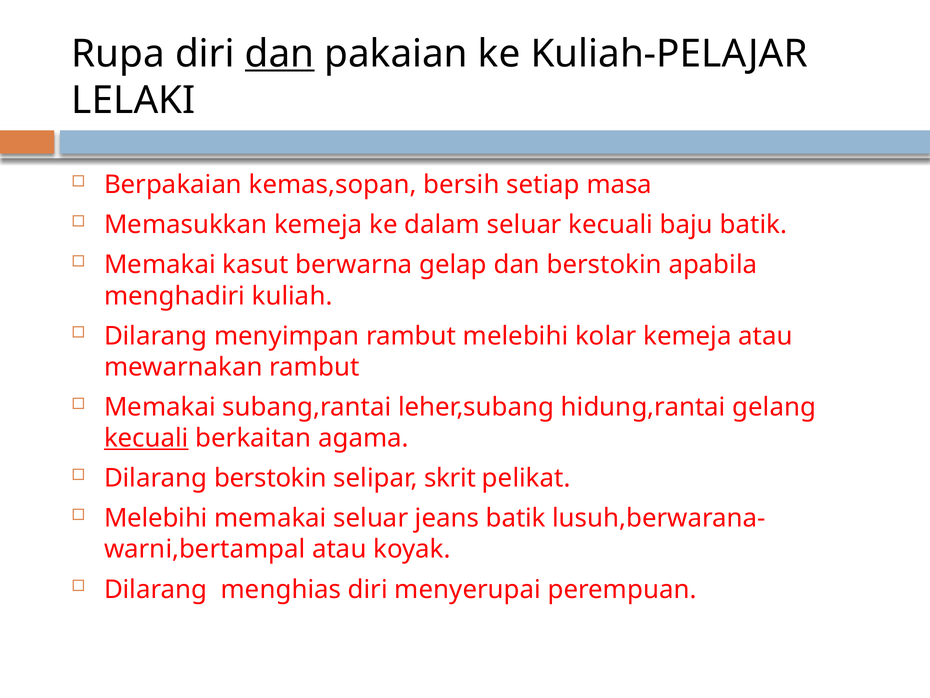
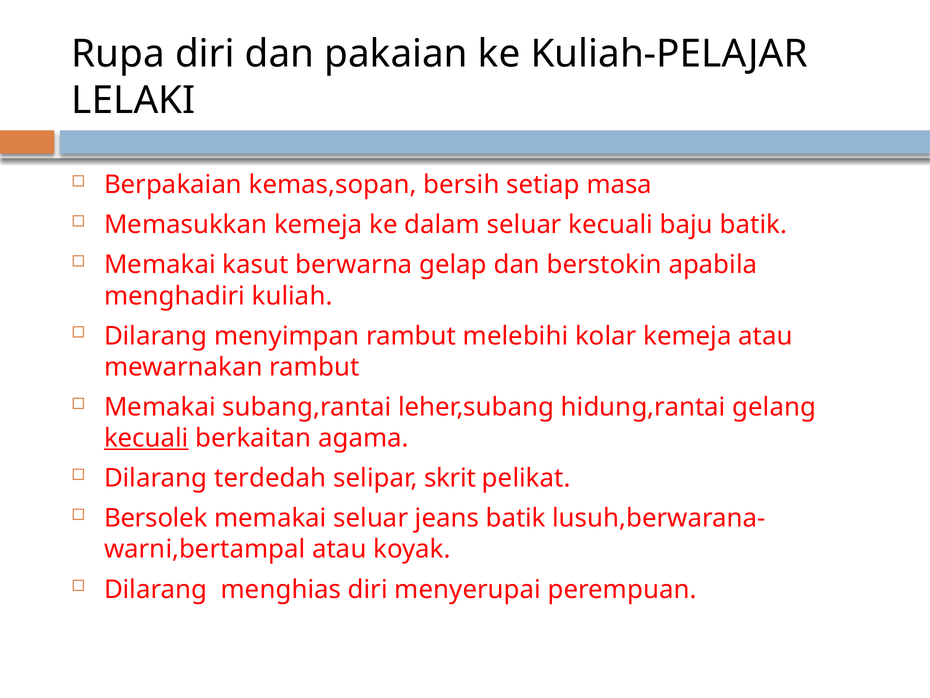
dan at (280, 54) underline: present -> none
Dilarang berstokin: berstokin -> terdedah
Melebihi at (156, 518): Melebihi -> Bersolek
